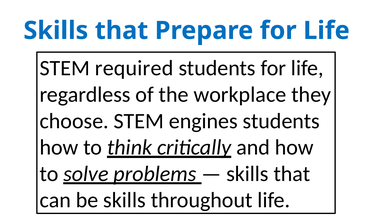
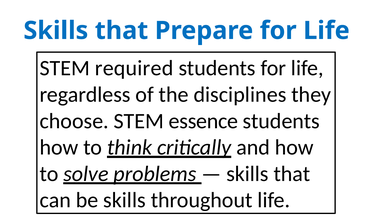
workplace: workplace -> disciplines
engines: engines -> essence
